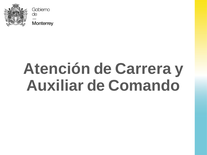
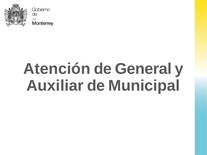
Carrera: Carrera -> General
Comando: Comando -> Municipal
